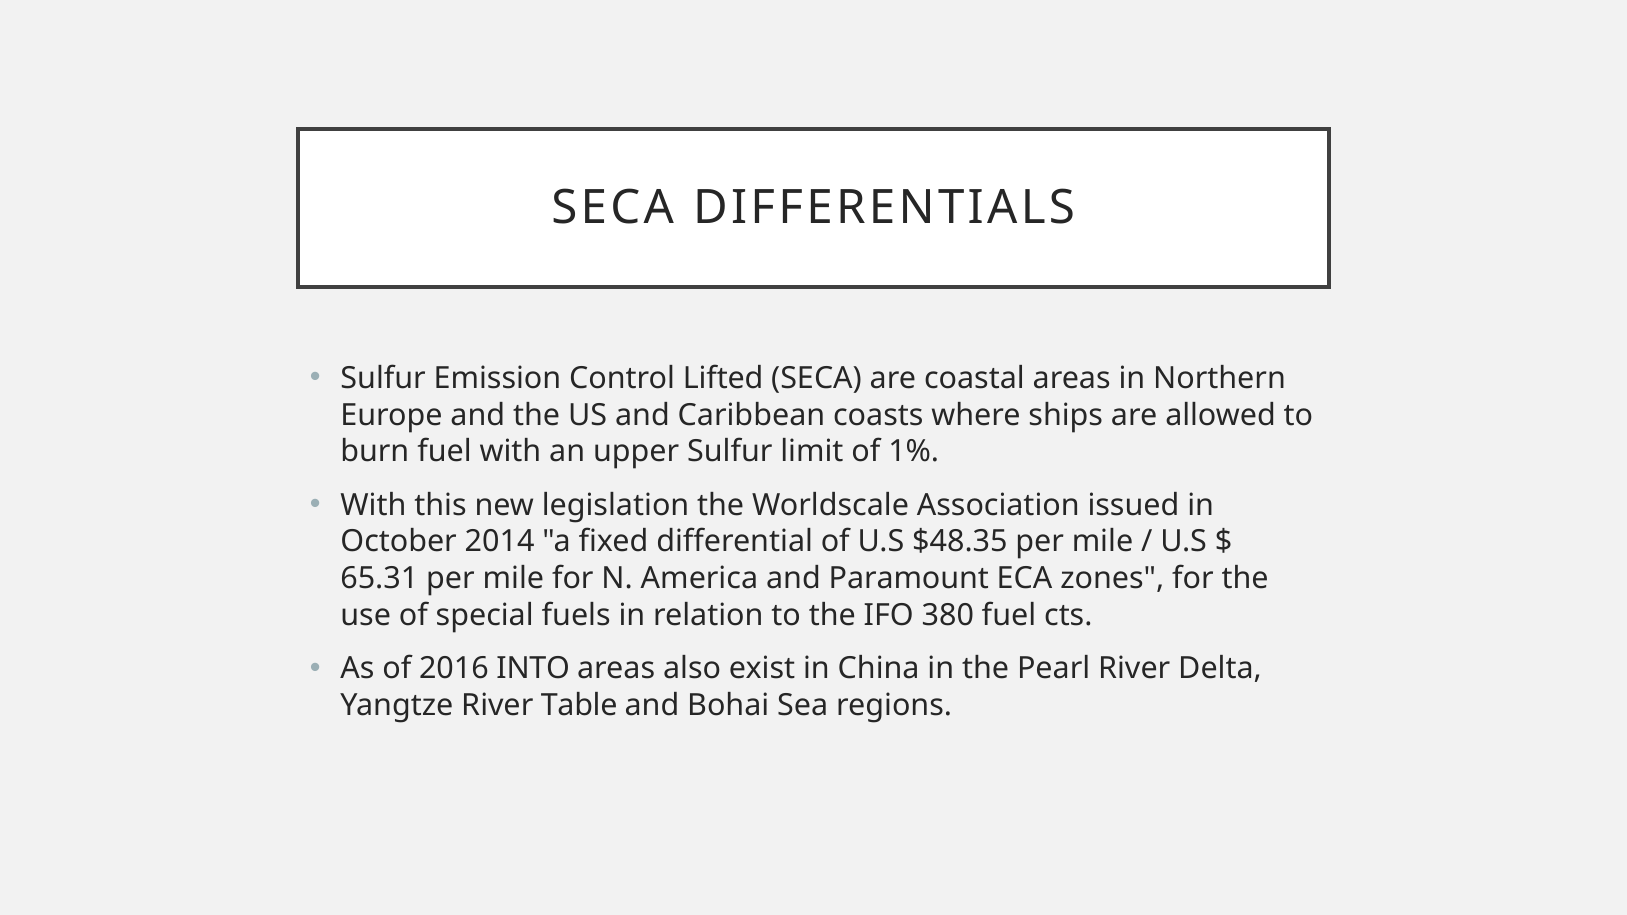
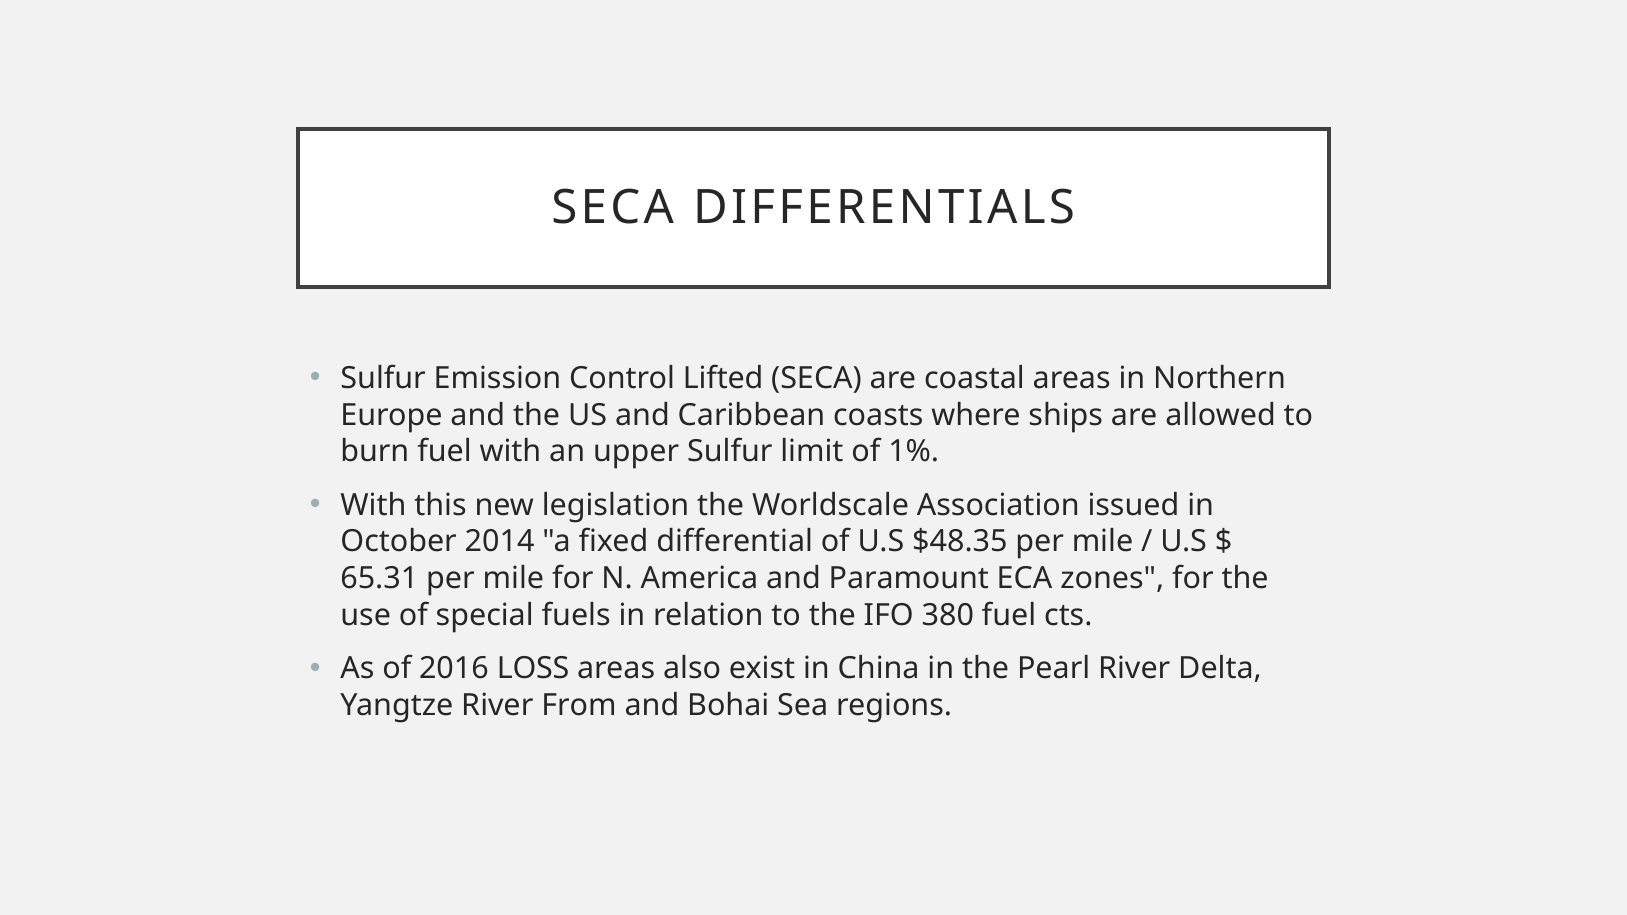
INTO: INTO -> LOSS
Table: Table -> From
